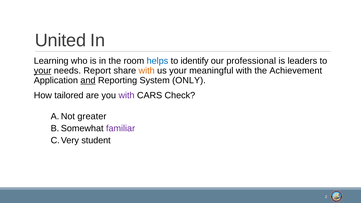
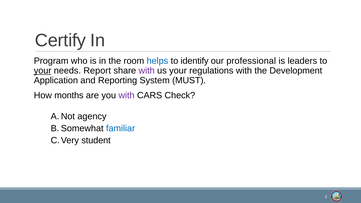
United: United -> Certify
Learning: Learning -> Program
with at (147, 71) colour: orange -> purple
meaningful: meaningful -> regulations
Achievement: Achievement -> Development
and underline: present -> none
ONLY: ONLY -> MUST
tailored: tailored -> months
greater: greater -> agency
familiar colour: purple -> blue
